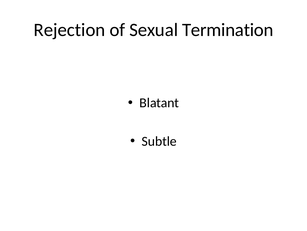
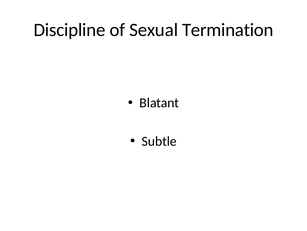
Rejection: Rejection -> Discipline
